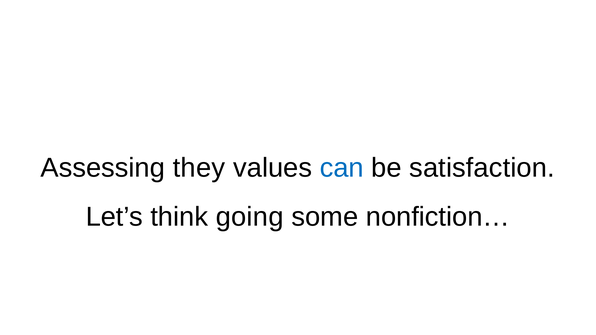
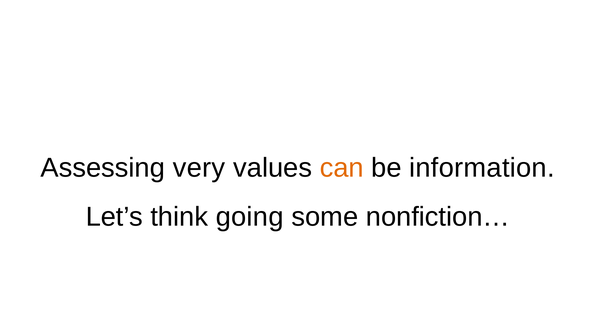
they: they -> very
can colour: blue -> orange
satisfaction: satisfaction -> information
